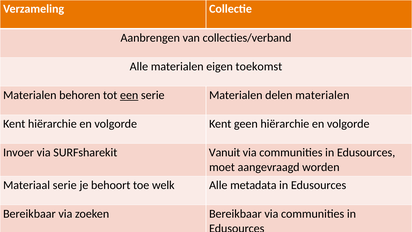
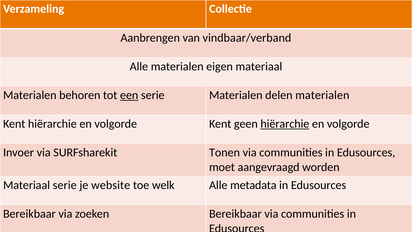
collecties/verband: collecties/verband -> vindbaar/verband
eigen toekomst: toekomst -> materiaal
hiërarchie at (285, 124) underline: none -> present
Vanuit: Vanuit -> Tonen
behoort: behoort -> website
